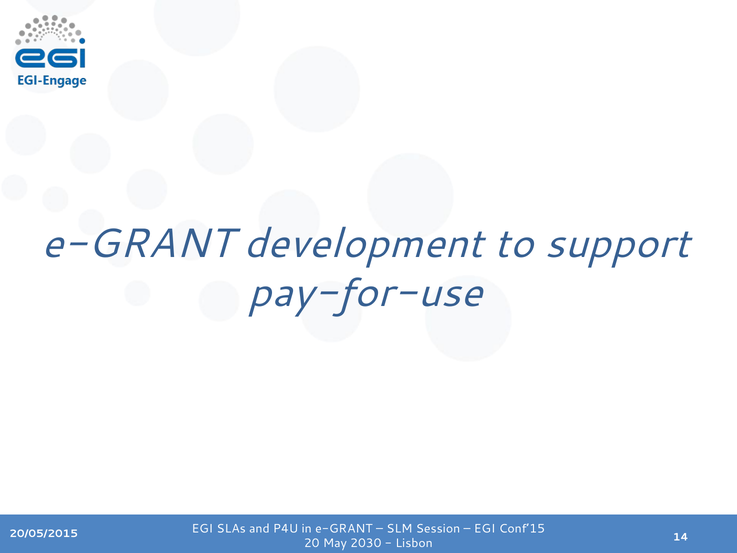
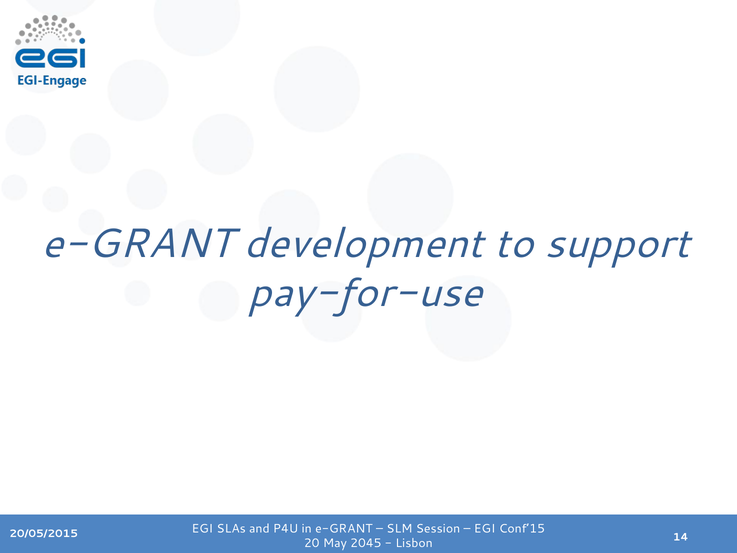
2030: 2030 -> 2045
